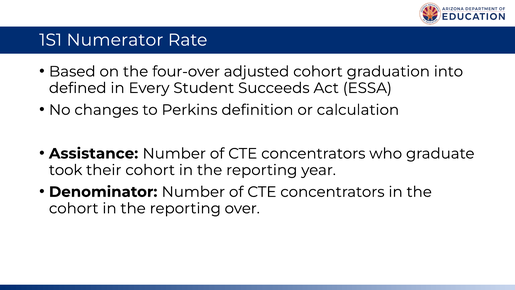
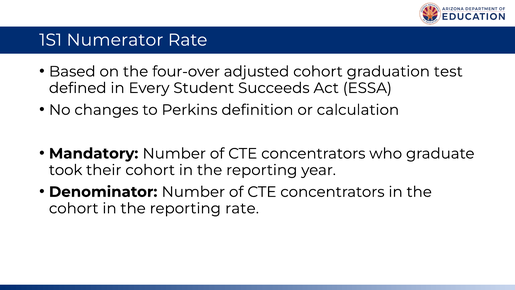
into: into -> test
Assistance: Assistance -> Mandatory
reporting over: over -> rate
